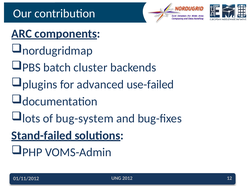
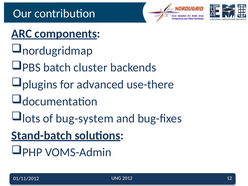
use-failed: use-failed -> use-there
Stand-failed: Stand-failed -> Stand-batch
